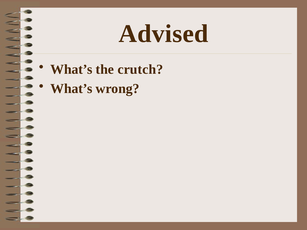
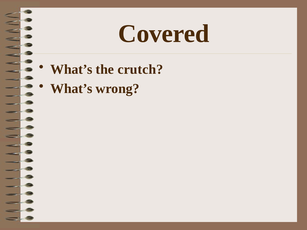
Advised: Advised -> Covered
